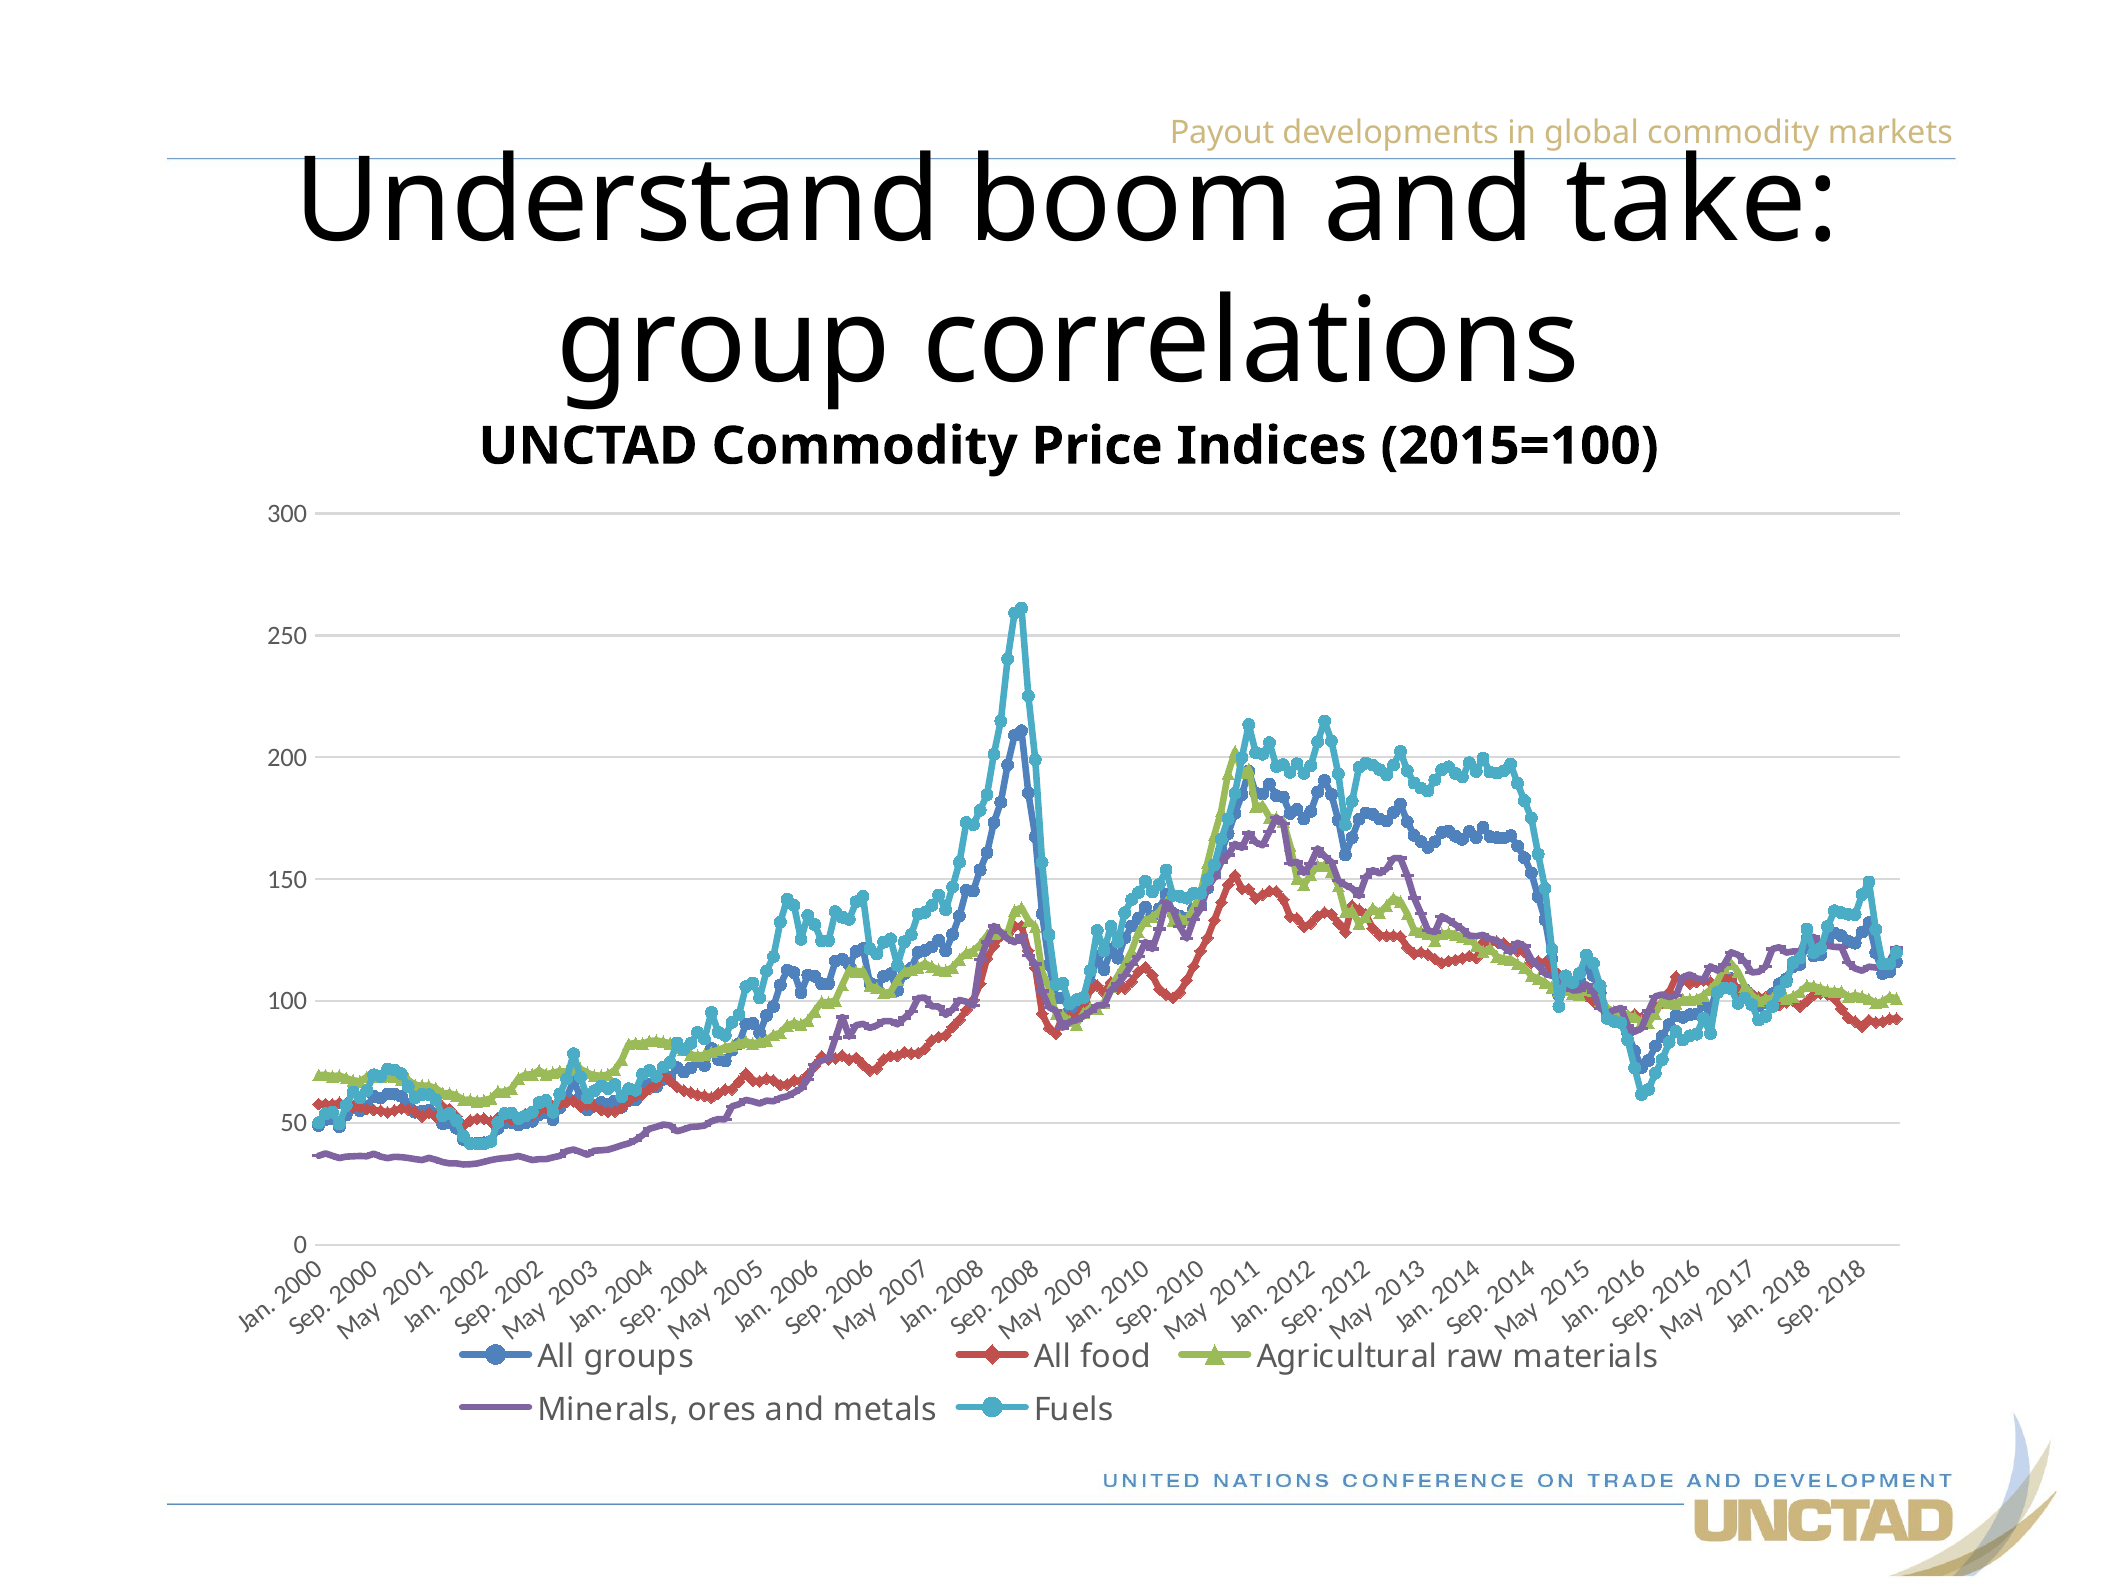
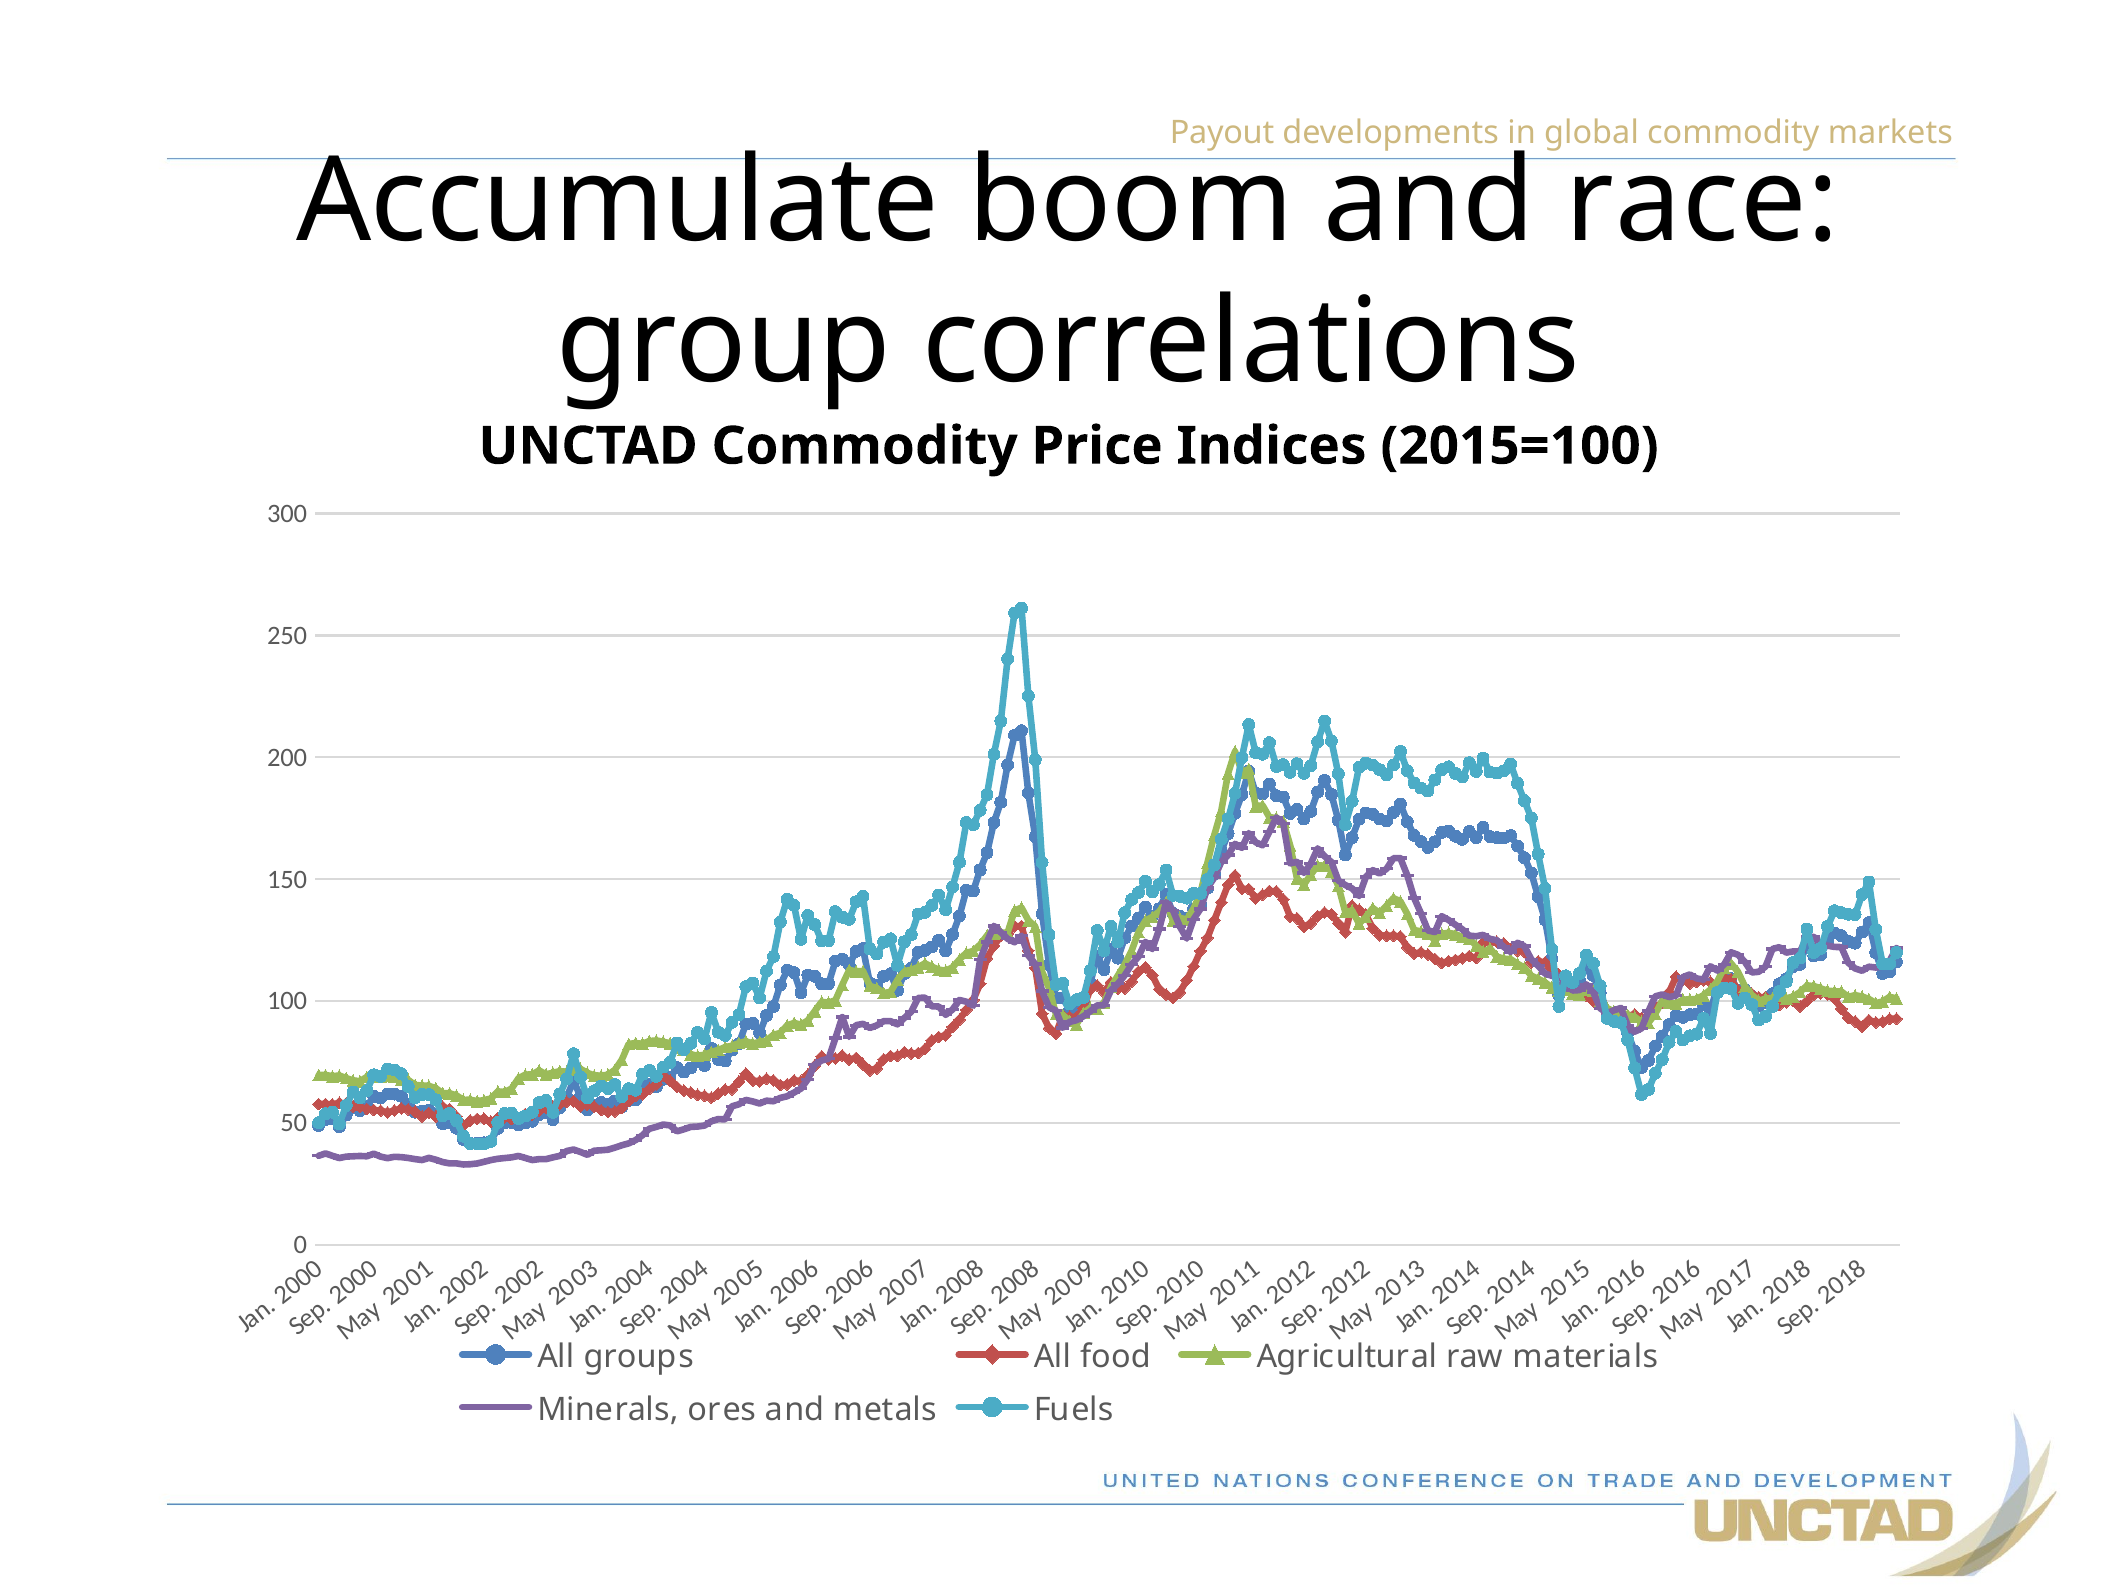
Understand: Understand -> Accumulate
take: take -> race
